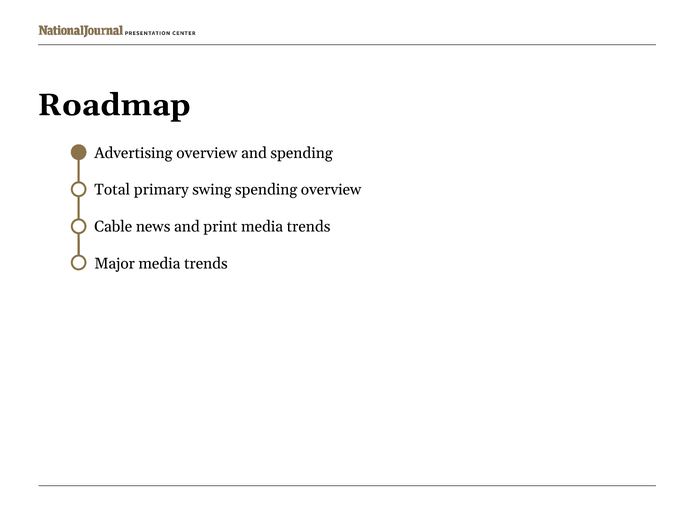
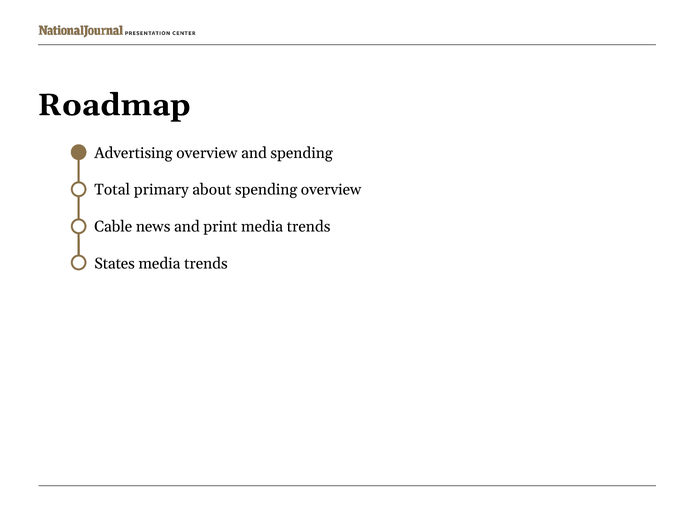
swing: swing -> about
Major: Major -> States
